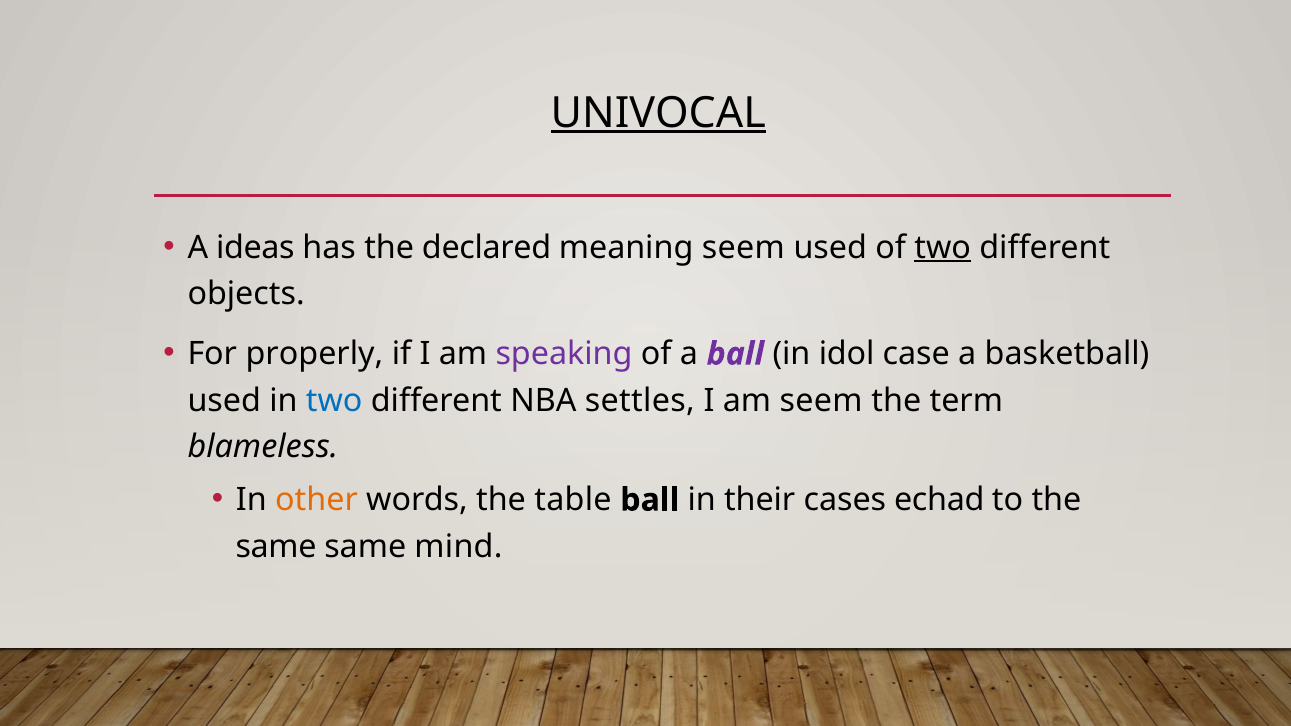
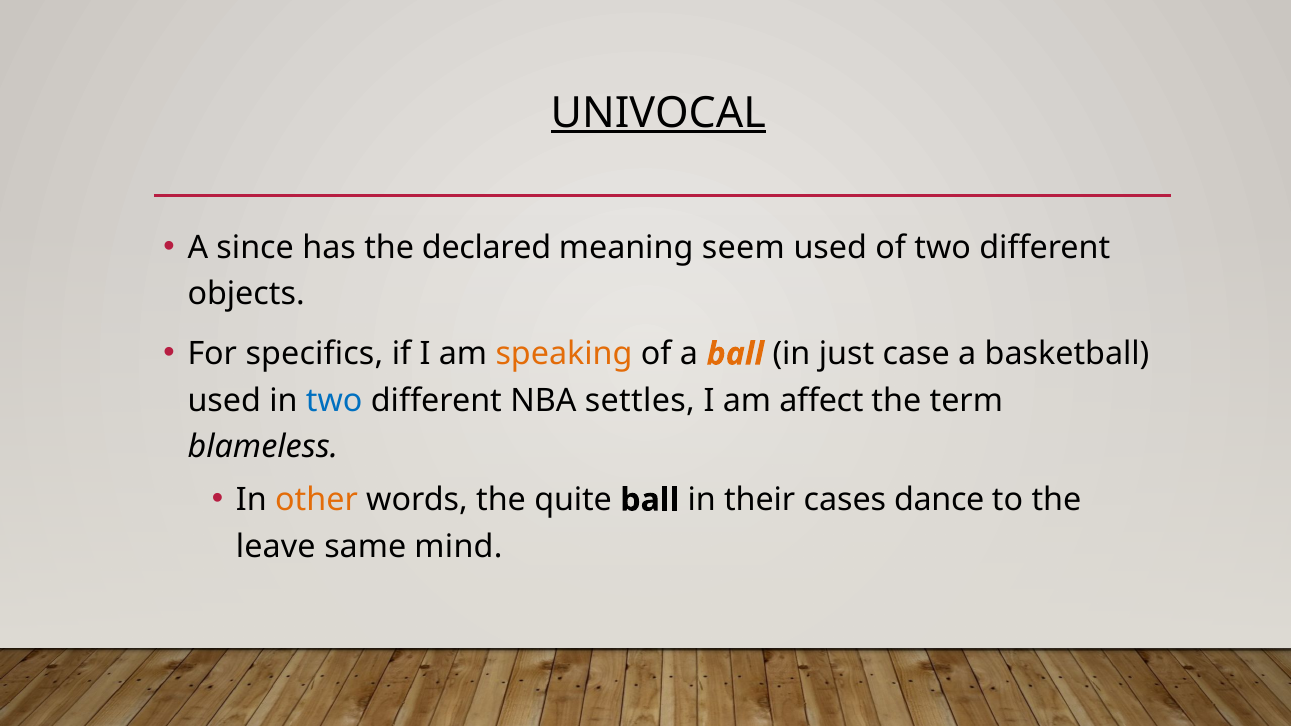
ideas: ideas -> since
two at (943, 248) underline: present -> none
properly: properly -> specifics
speaking colour: purple -> orange
ball at (735, 354) colour: purple -> orange
idol: idol -> just
am seem: seem -> affect
table: table -> quite
echad: echad -> dance
same at (276, 547): same -> leave
